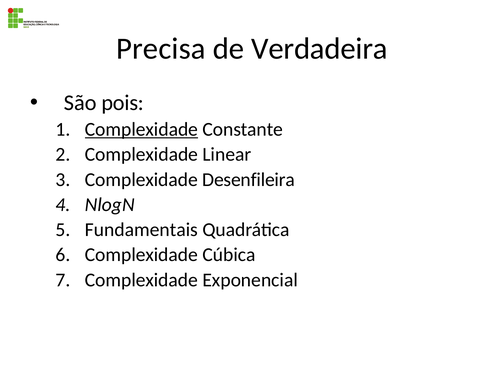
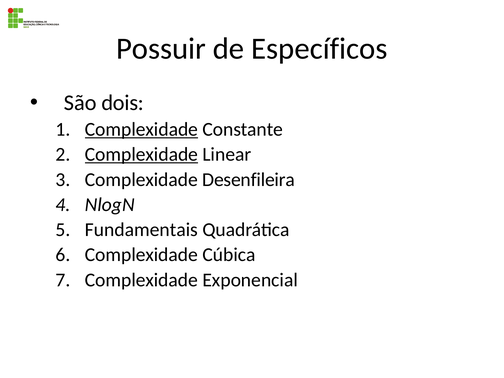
Precisa: Precisa -> Possuir
Verdadeira: Verdadeira -> Específicos
pois: pois -> dois
Complexidade at (141, 154) underline: none -> present
